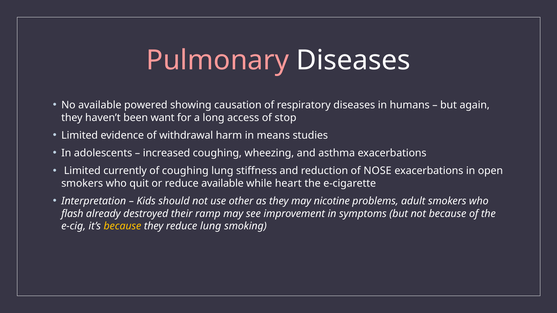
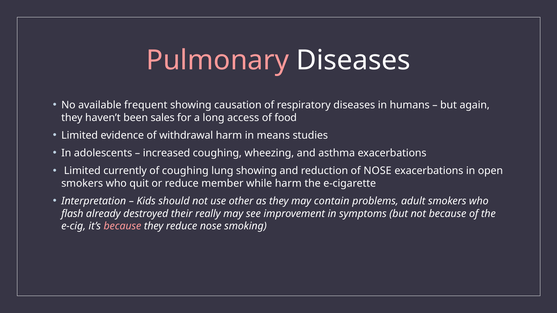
powered: powered -> frequent
want: want -> sales
stop: stop -> food
lung stiffness: stiffness -> showing
reduce available: available -> member
while heart: heart -> harm
nicotine: nicotine -> contain
ramp: ramp -> really
because at (122, 226) colour: yellow -> pink
reduce lung: lung -> nose
